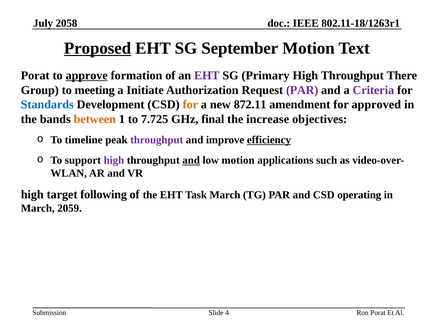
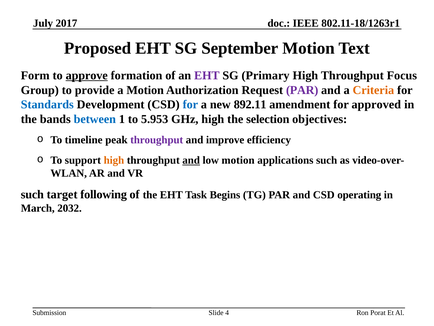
2058: 2058 -> 2017
Proposed underline: present -> none
Porat at (35, 75): Porat -> Form
There: There -> Focus
meeting: meeting -> provide
a Initiate: Initiate -> Motion
Criteria colour: purple -> orange
for at (190, 104) colour: orange -> blue
872.11: 872.11 -> 892.11
between colour: orange -> blue
7.725: 7.725 -> 5.953
GHz final: final -> high
increase: increase -> selection
efficiency underline: present -> none
high at (114, 160) colour: purple -> orange
high at (32, 194): high -> such
Task March: March -> Begins
2059: 2059 -> 2032
